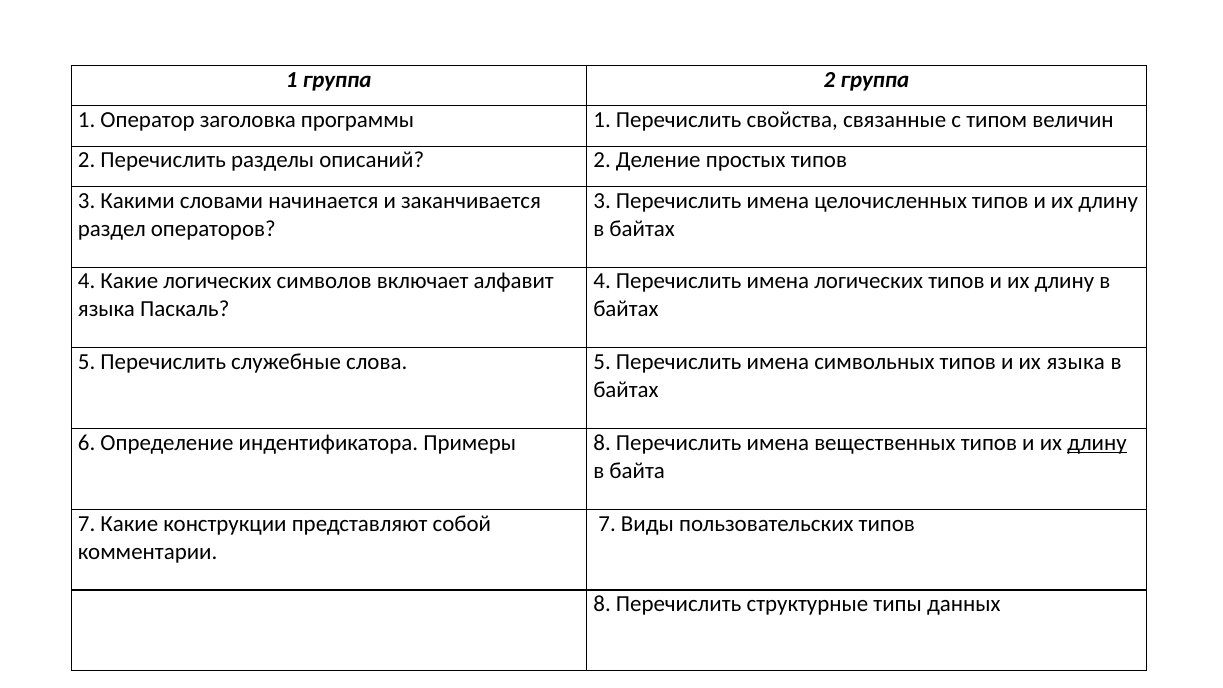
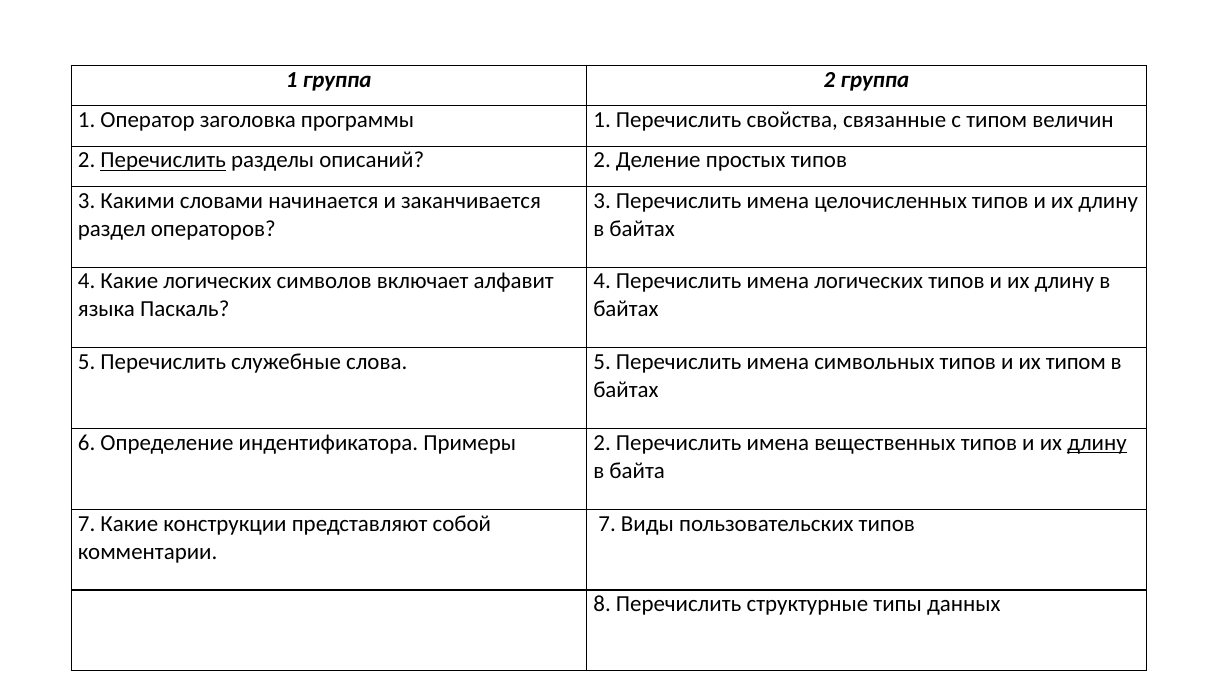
Перечислить at (163, 160) underline: none -> present
их языка: языка -> типом
Примеры 8: 8 -> 2
